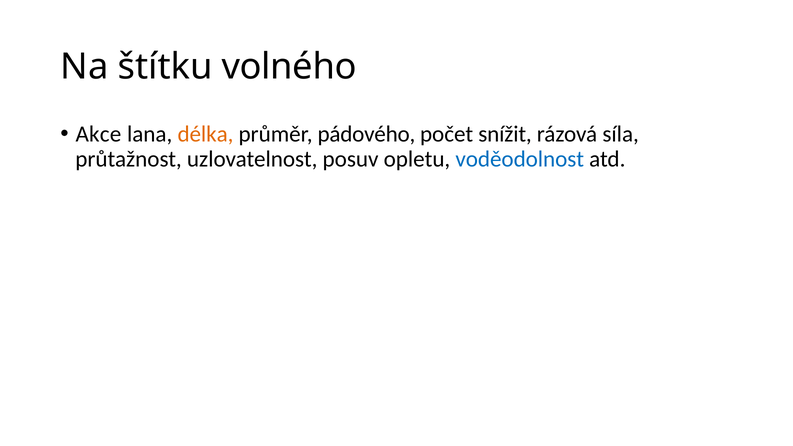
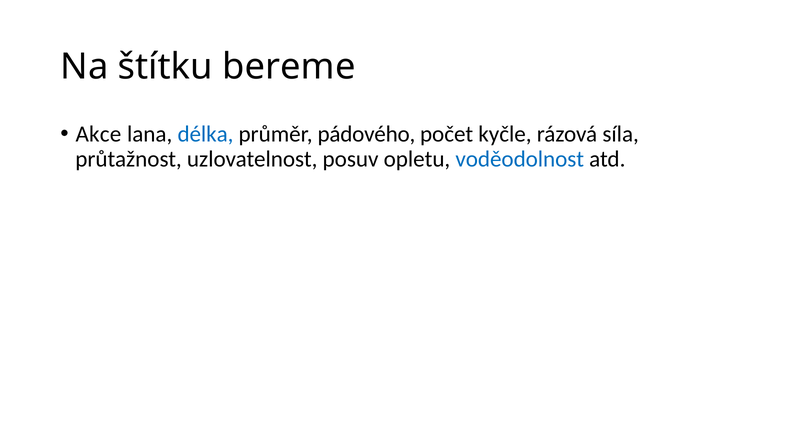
volného: volného -> bereme
délka colour: orange -> blue
snížit: snížit -> kyčle
